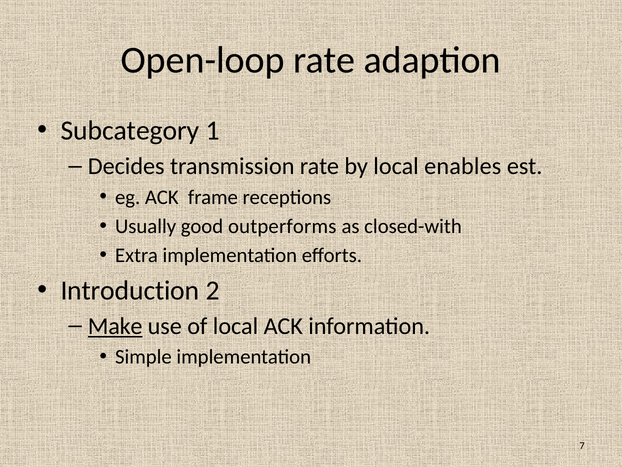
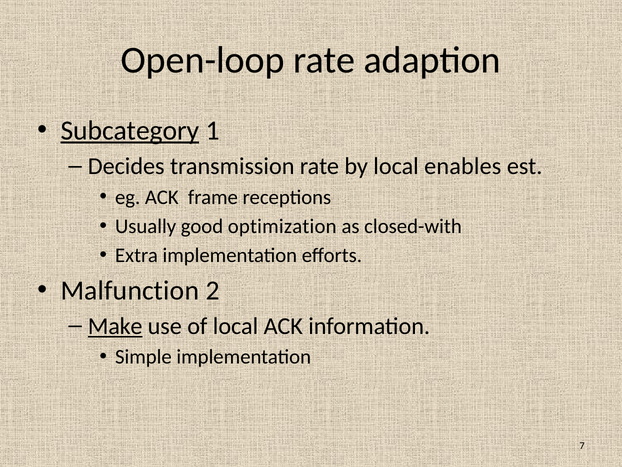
Subcategory underline: none -> present
outperforms: outperforms -> optimization
Introduction: Introduction -> Malfunction
